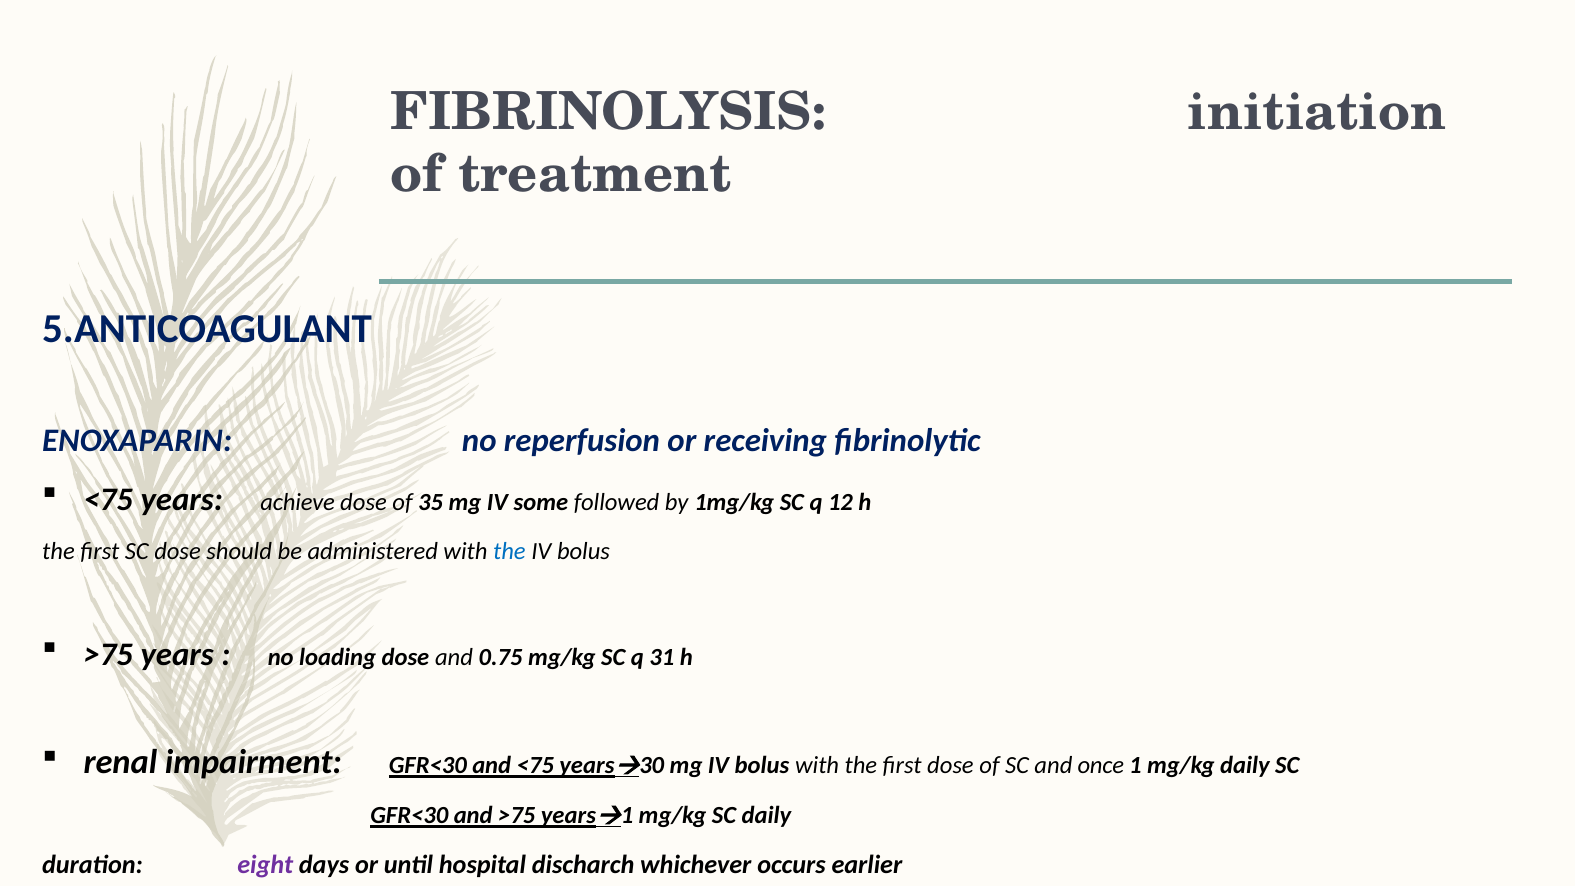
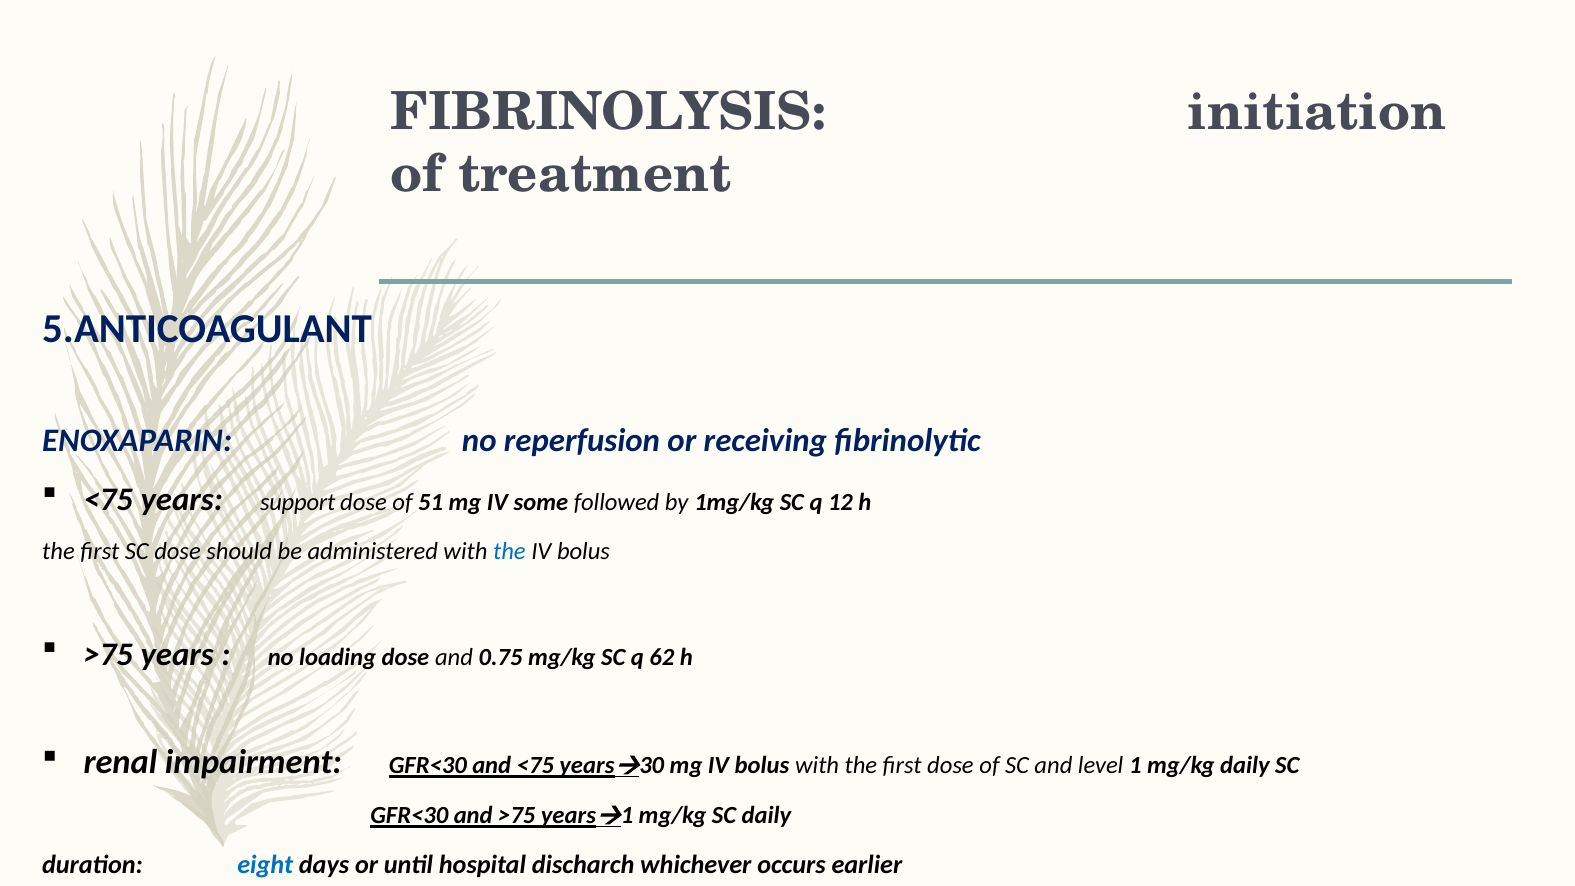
achieve: achieve -> support
35: 35 -> 51
31: 31 -> 62
once: once -> level
eight colour: purple -> blue
